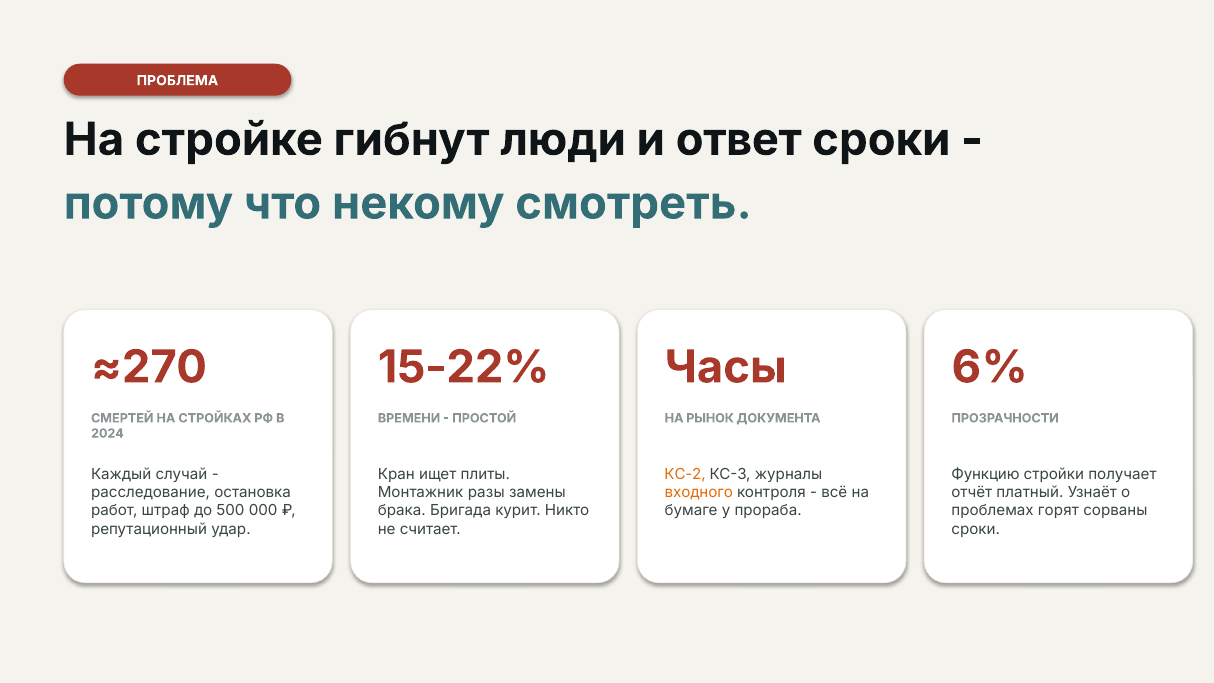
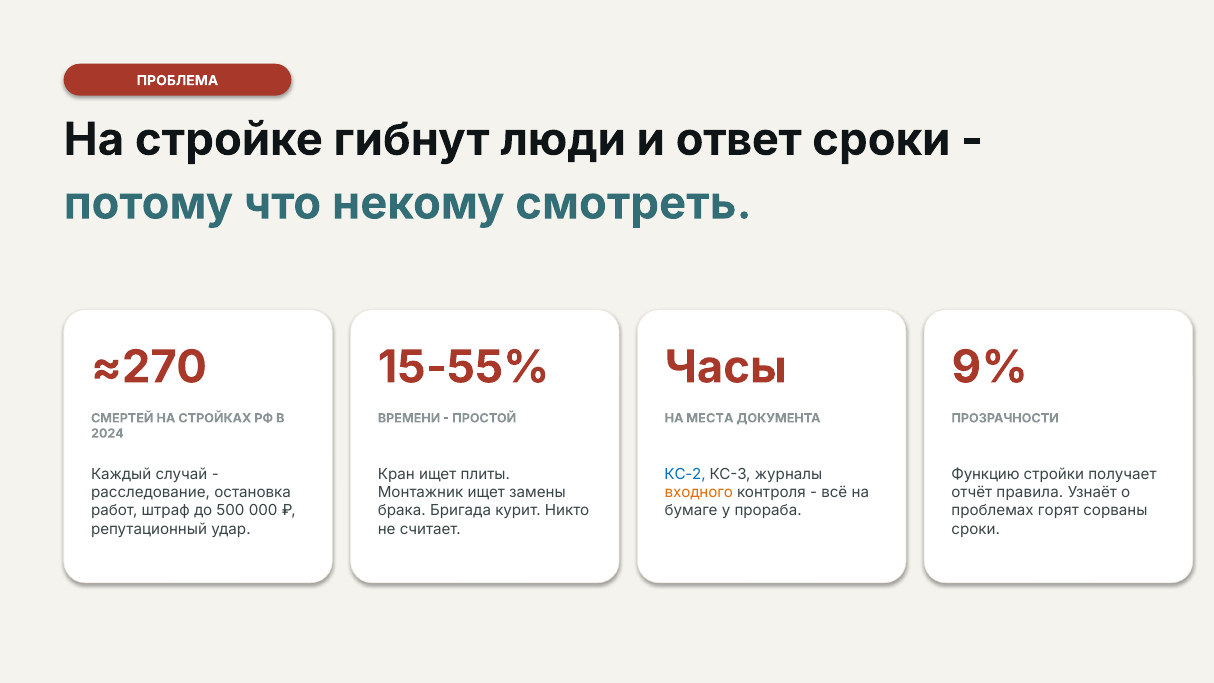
15-22%: 15-22% -> 15-55%
6%: 6% -> 9%
РЫНОК: РЫНОК -> МЕСТА
КС-2 colour: orange -> blue
Монтажник разы: разы -> ищет
платный: платный -> правила
